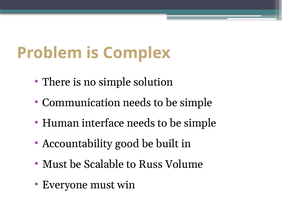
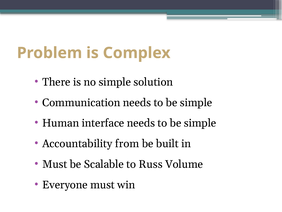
good: good -> from
